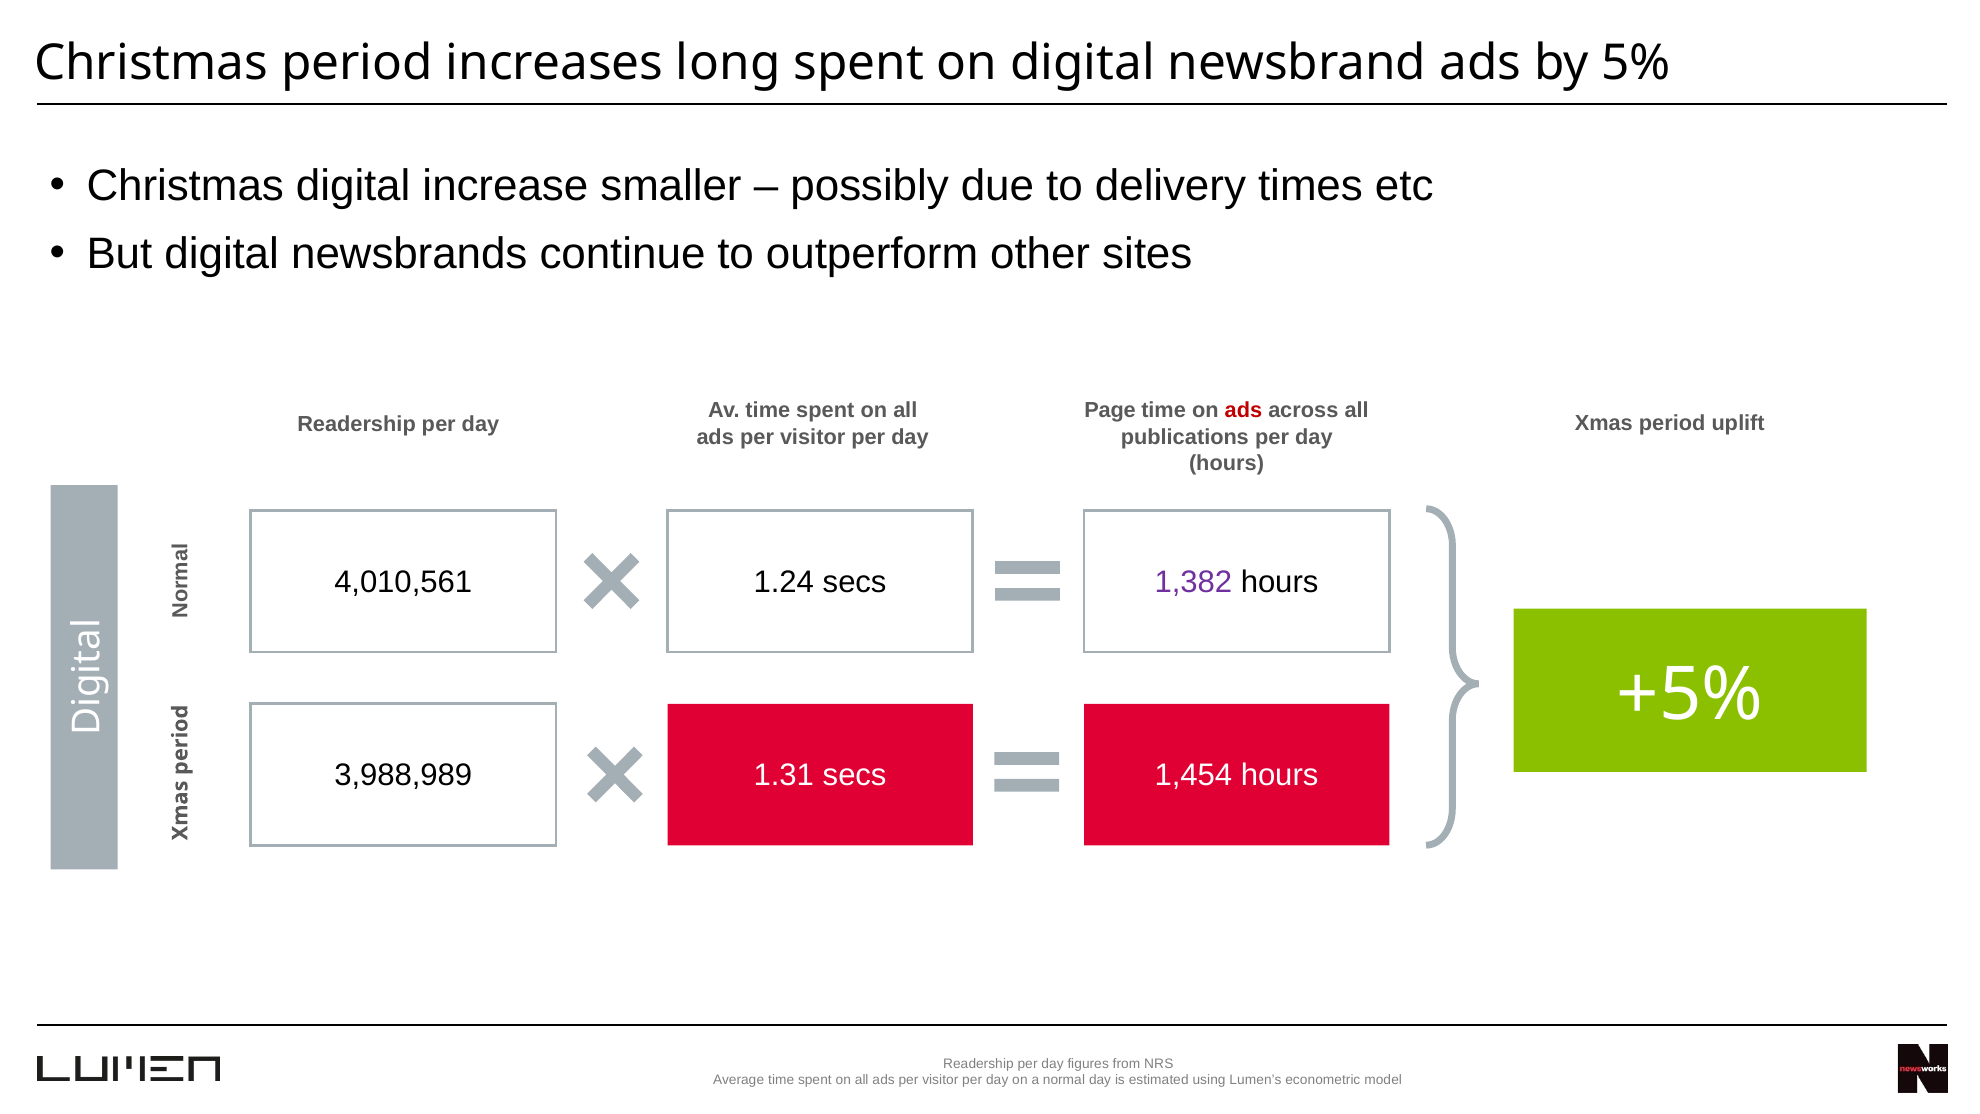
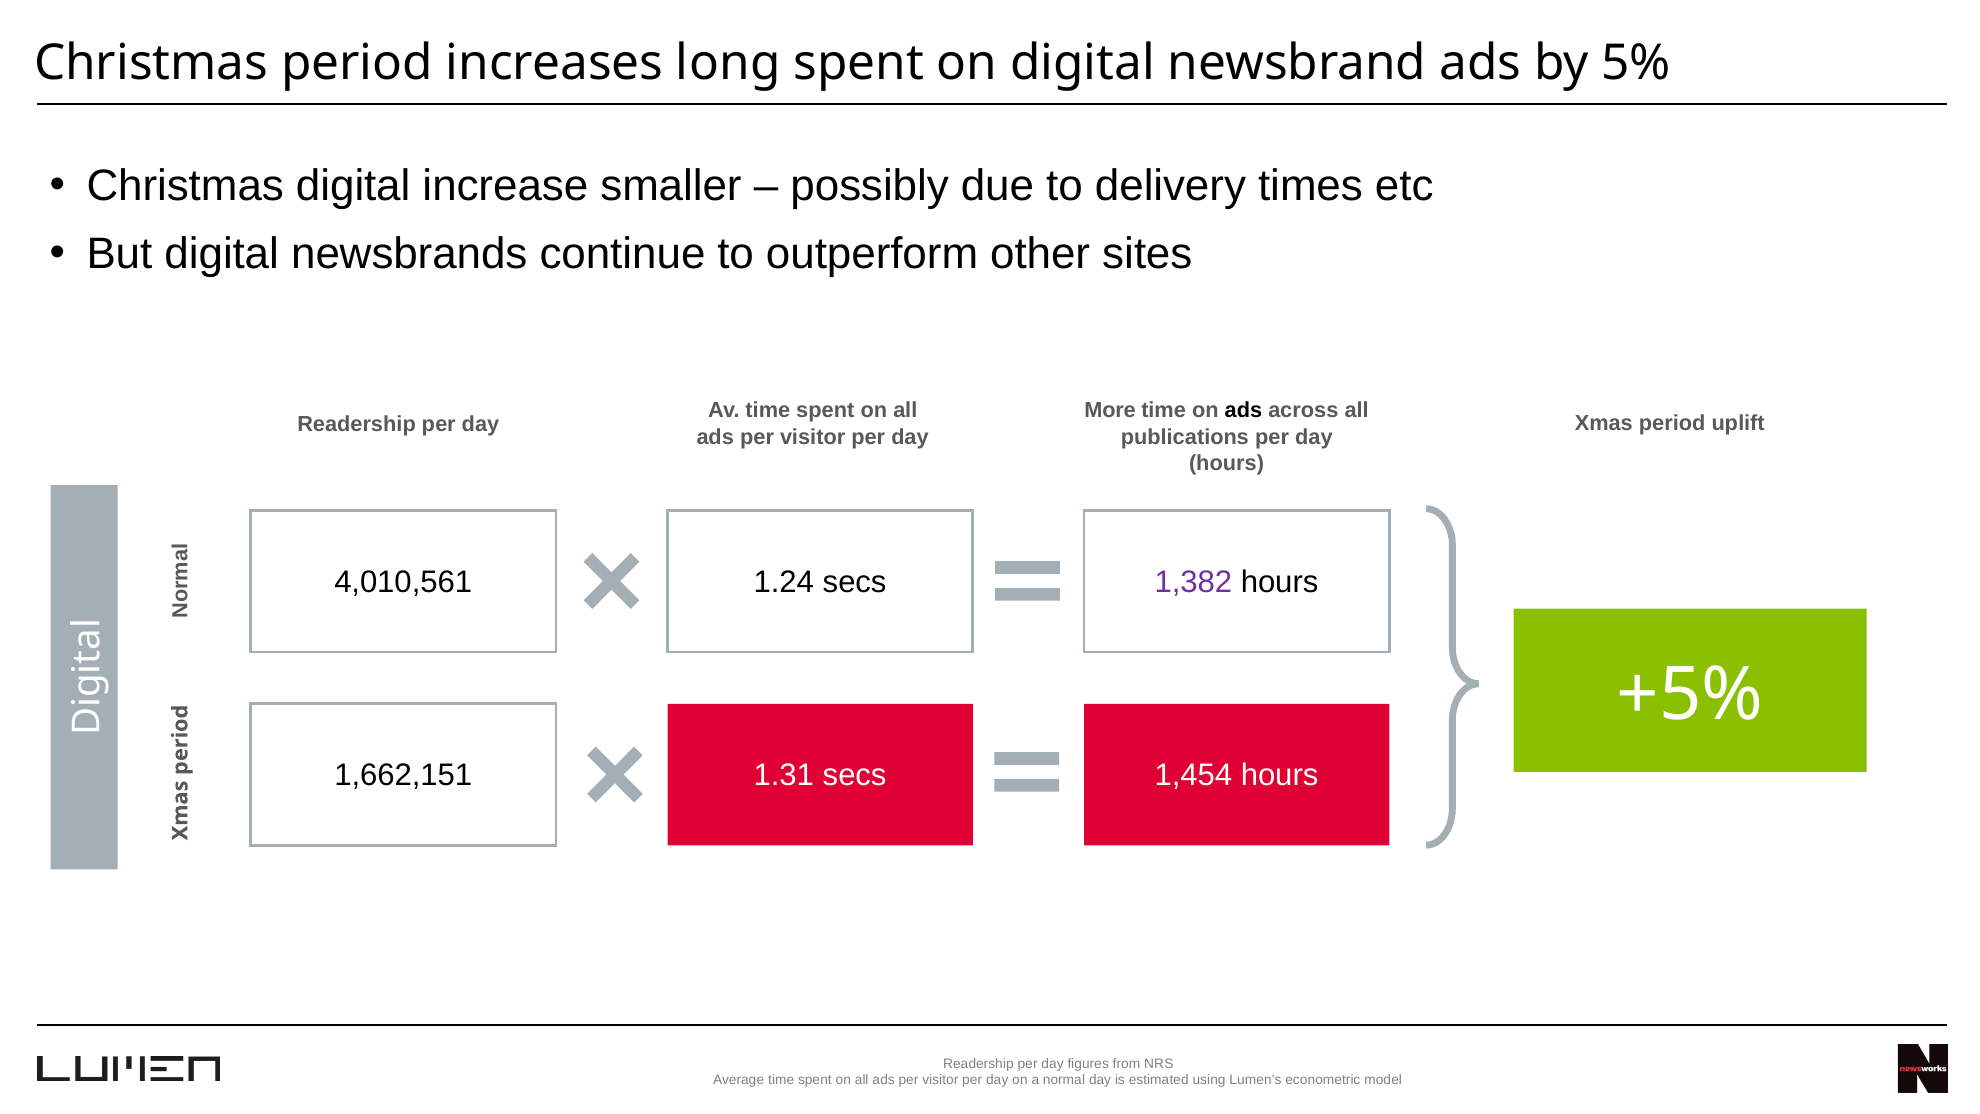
Page: Page -> More
ads at (1243, 411) colour: red -> black
3,988,989: 3,988,989 -> 1,662,151
